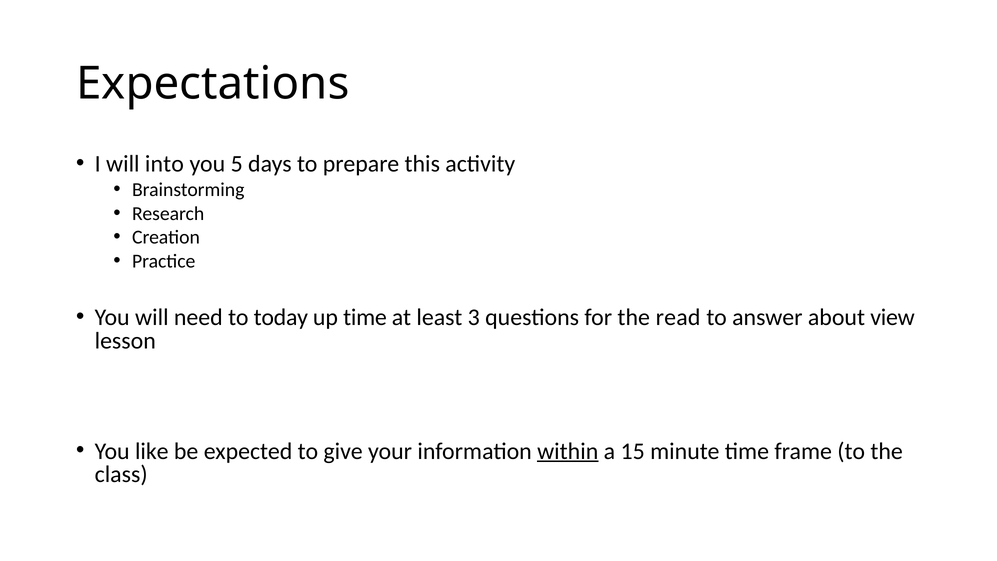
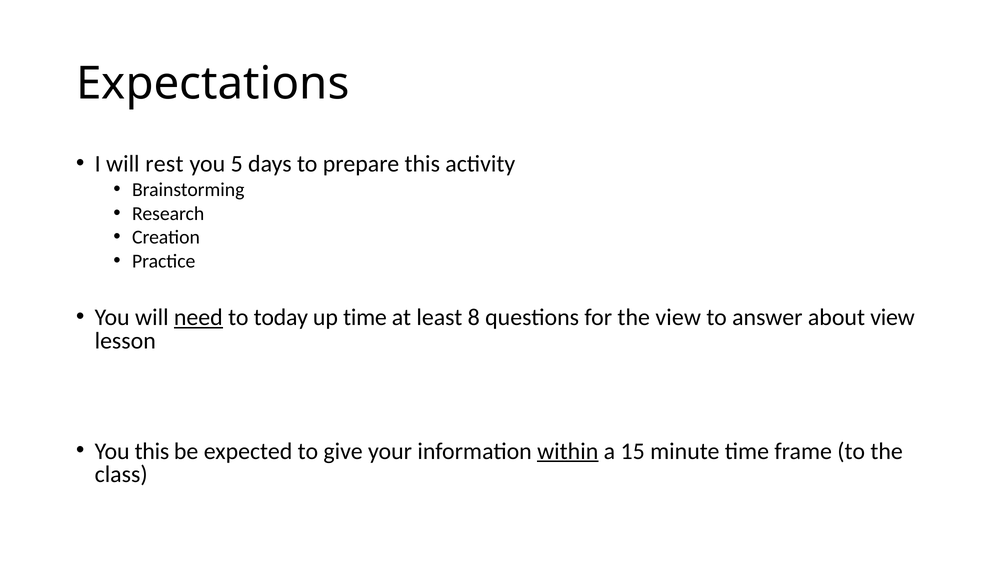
into: into -> rest
need underline: none -> present
3: 3 -> 8
the read: read -> view
You like: like -> this
